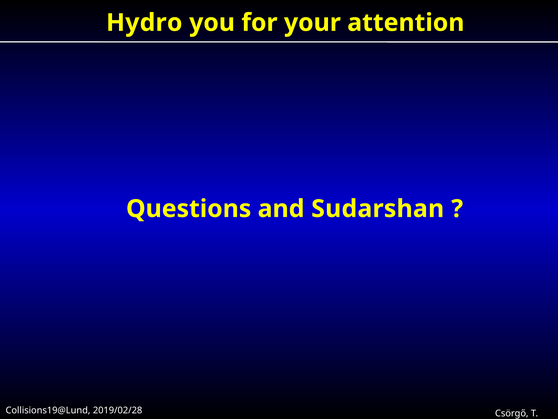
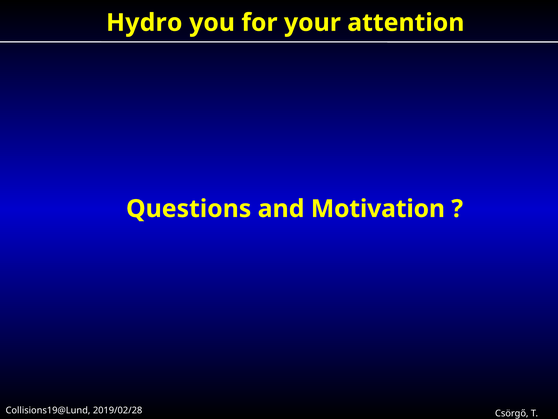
Sudarshan: Sudarshan -> Motivation
